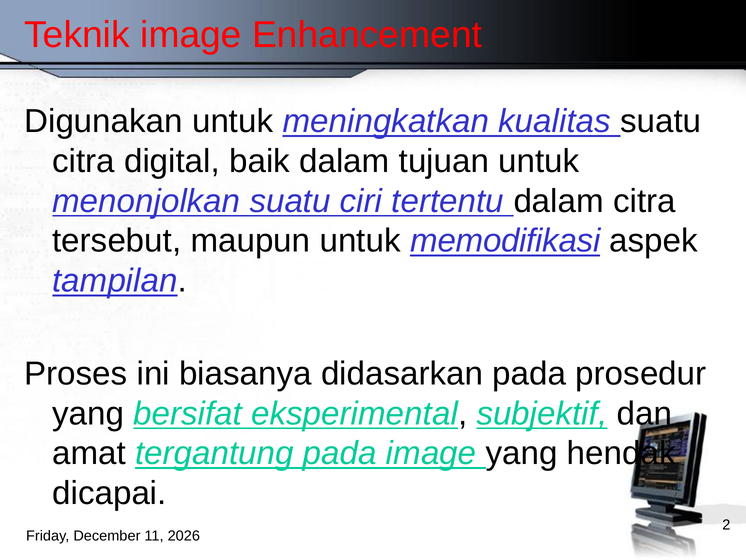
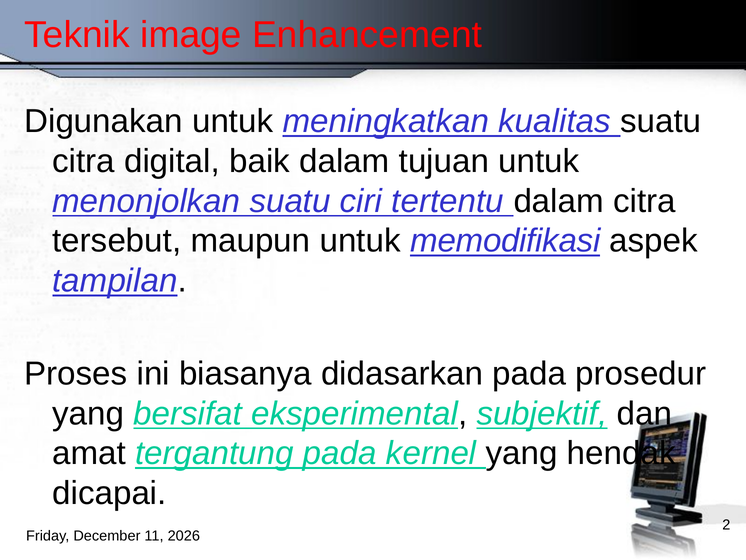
pada image: image -> kernel
